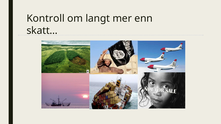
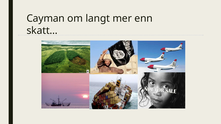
Kontroll: Kontroll -> Cayman
